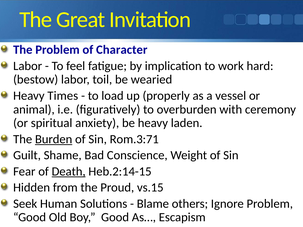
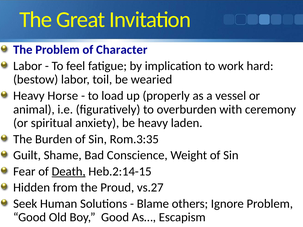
Times: Times -> Horse
Burden underline: present -> none
Rom.3:71: Rom.3:71 -> Rom.3:35
vs.15: vs.15 -> vs.27
